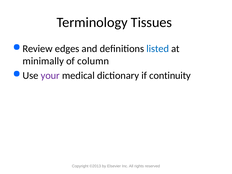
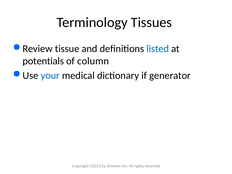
edges: edges -> tissue
minimally: minimally -> potentials
your colour: purple -> blue
continuity: continuity -> generator
